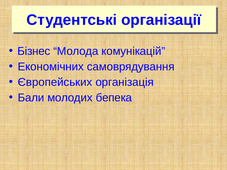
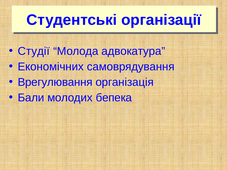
Бізнес: Бізнес -> Студії
комунікацій: комунікацій -> адвокатура
Європейських: Європейських -> Врегулювання
